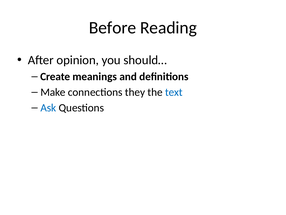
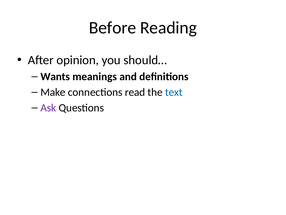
Create: Create -> Wants
they: they -> read
Ask colour: blue -> purple
